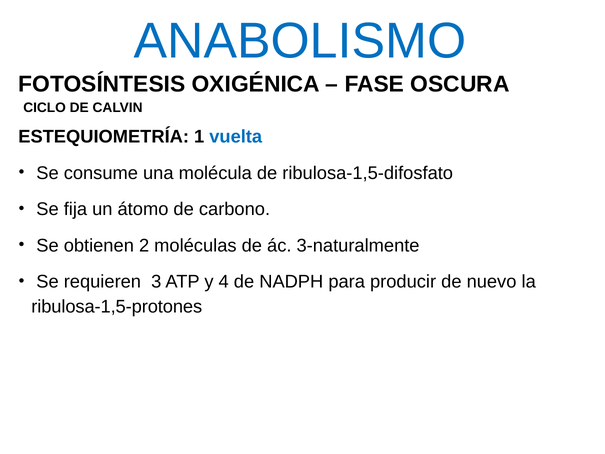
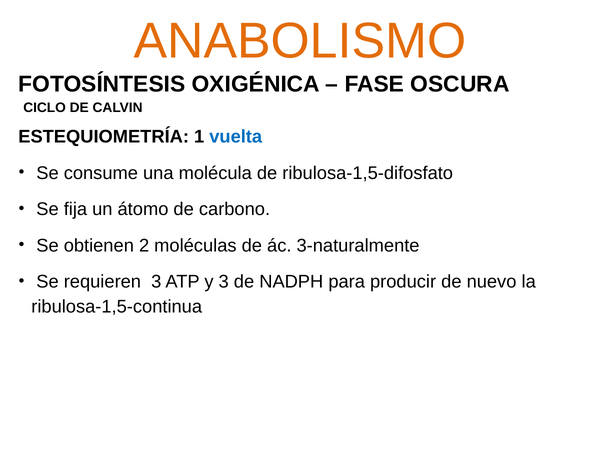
ANABOLISMO colour: blue -> orange
y 4: 4 -> 3
ribulosa-1,5-protones: ribulosa-1,5-protones -> ribulosa-1,5-continua
